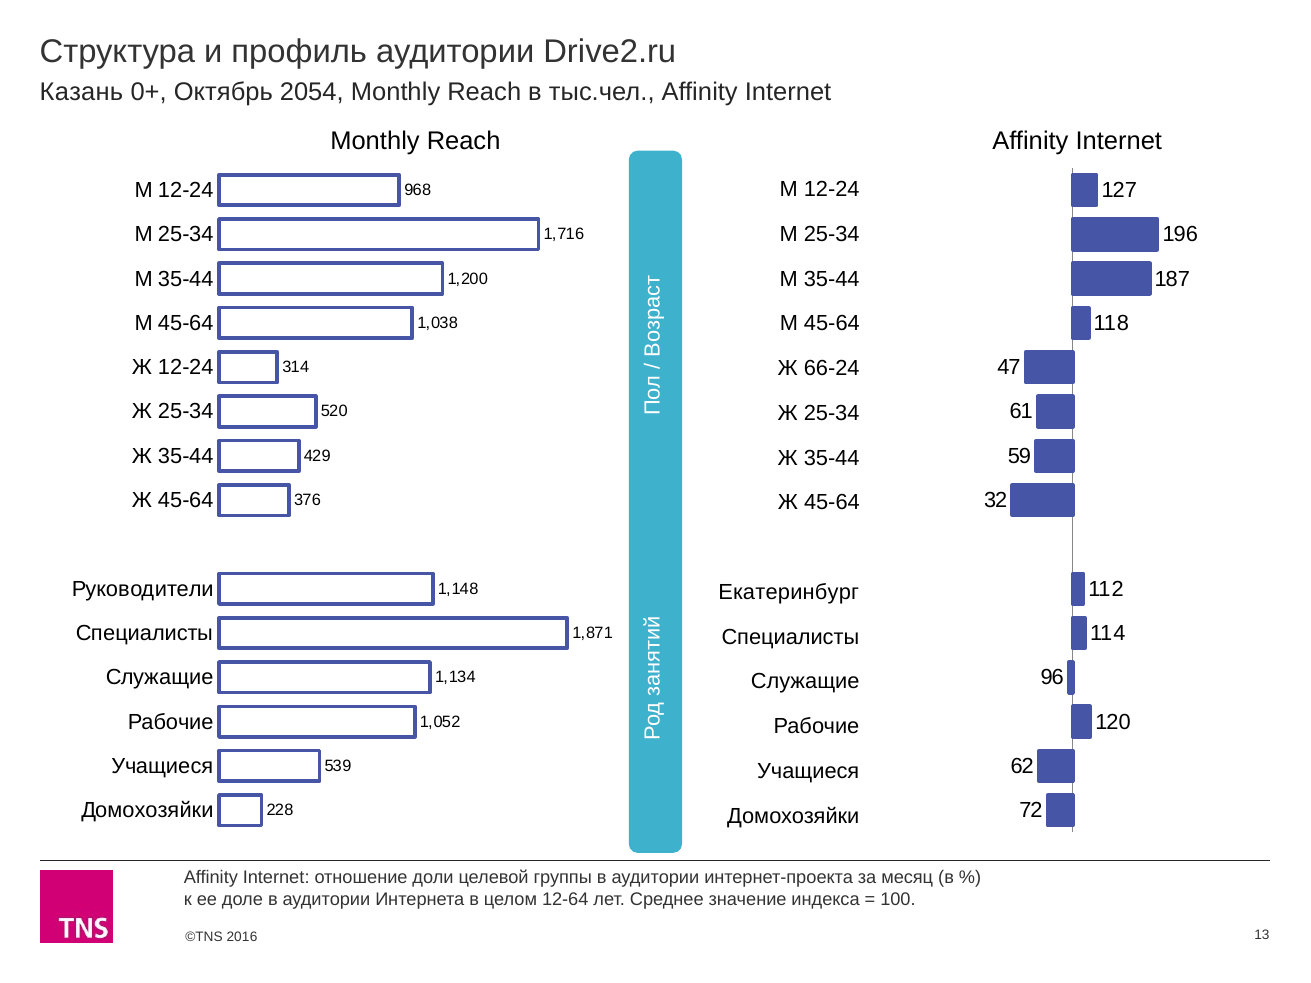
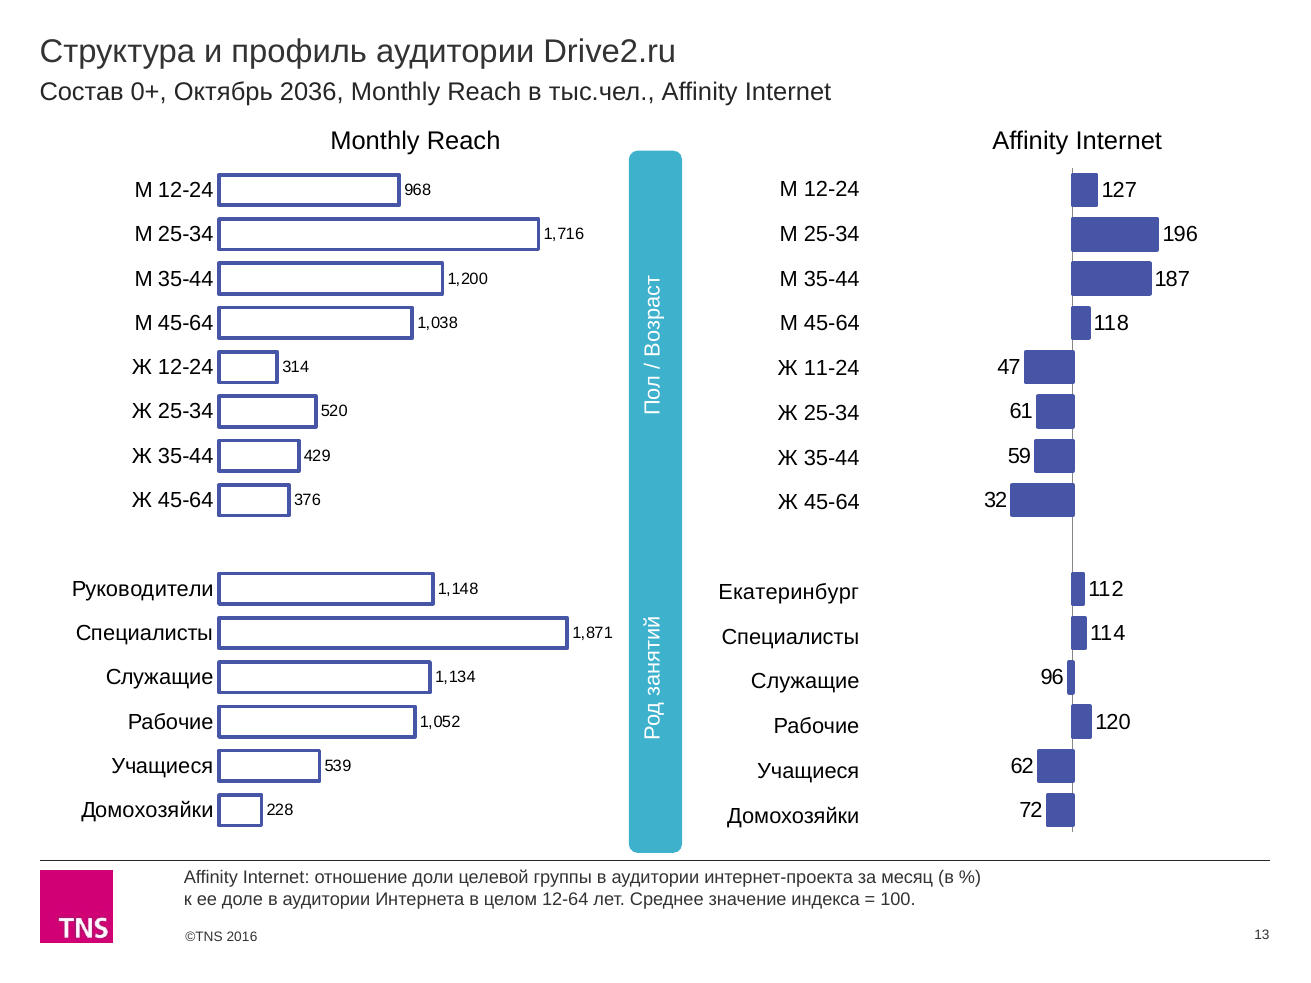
Казань: Казань -> Состав
2054: 2054 -> 2036
66-24: 66-24 -> 11-24
